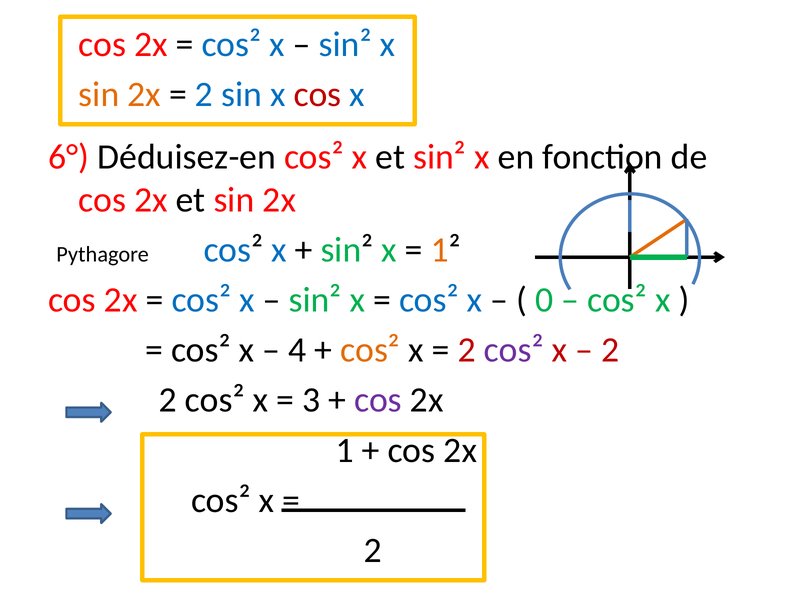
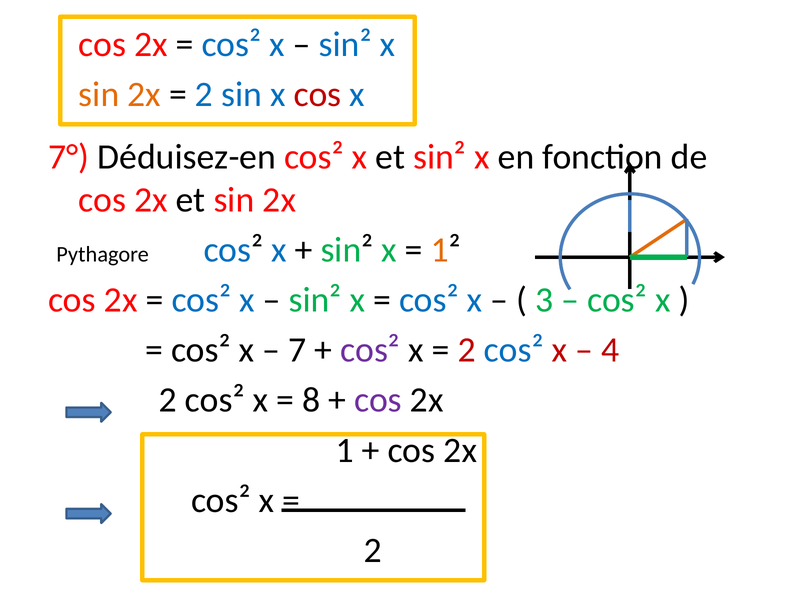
6°: 6° -> 7°
0: 0 -> 3
4: 4 -> 7
cos² at (370, 350) colour: orange -> purple
cos² at (514, 350) colour: purple -> blue
2 at (610, 350): 2 -> 4
3: 3 -> 8
